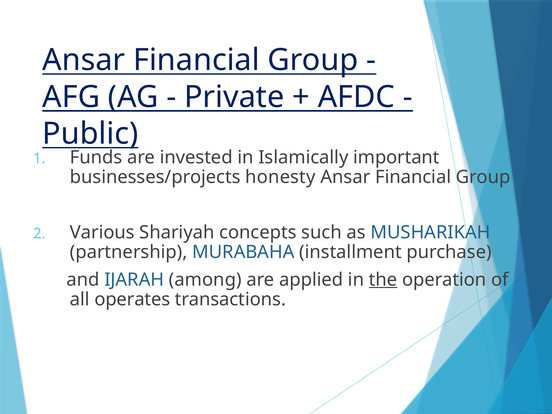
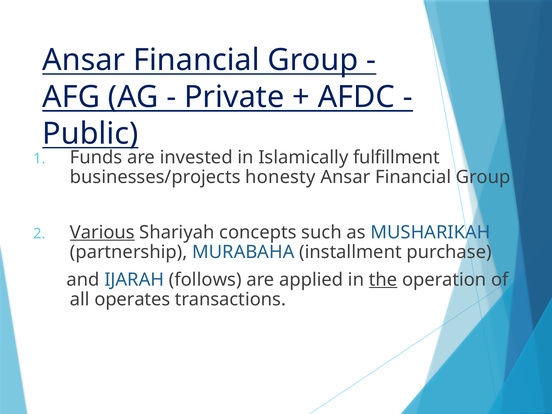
important: important -> fulfillment
Various underline: none -> present
among: among -> follows
